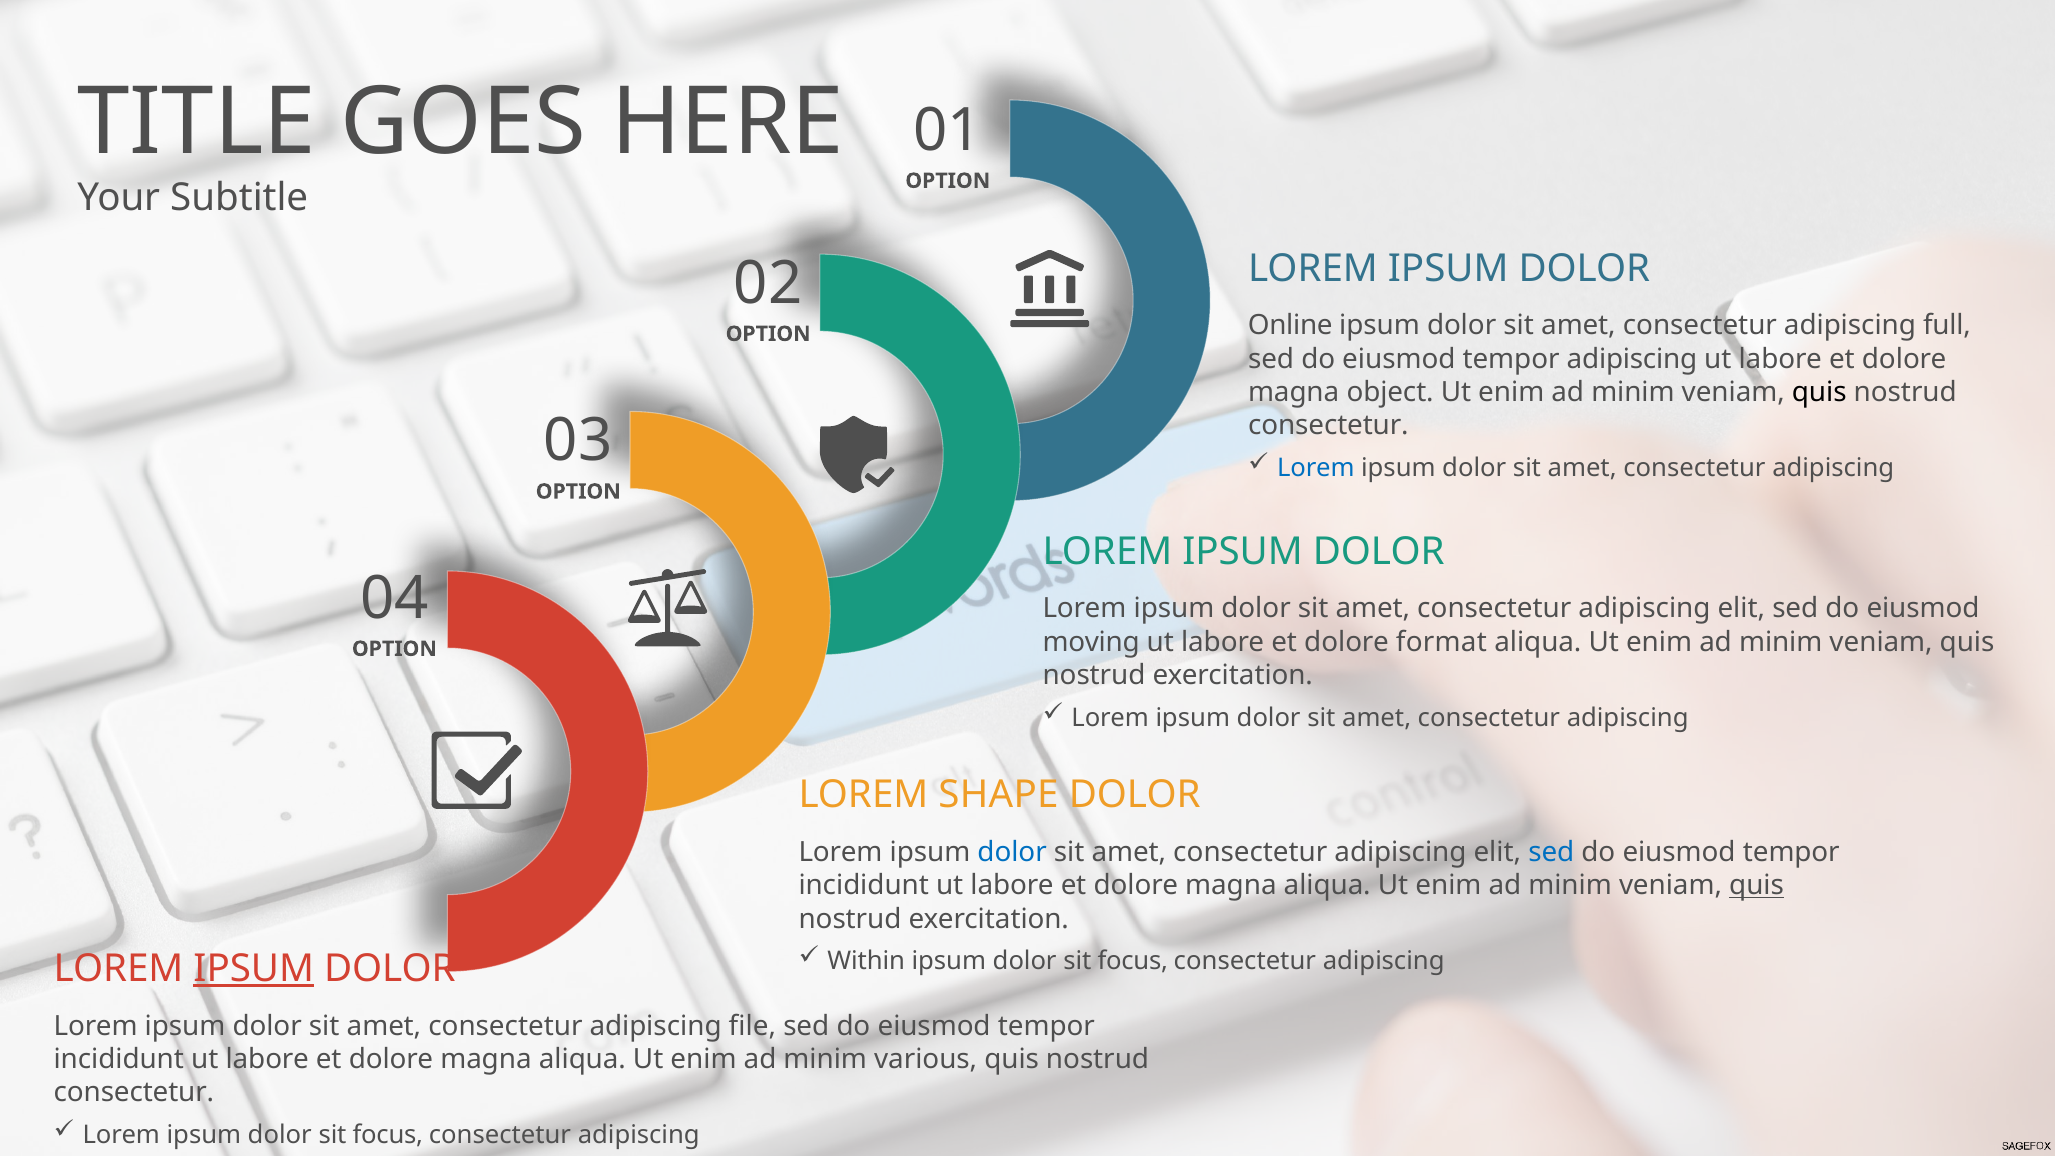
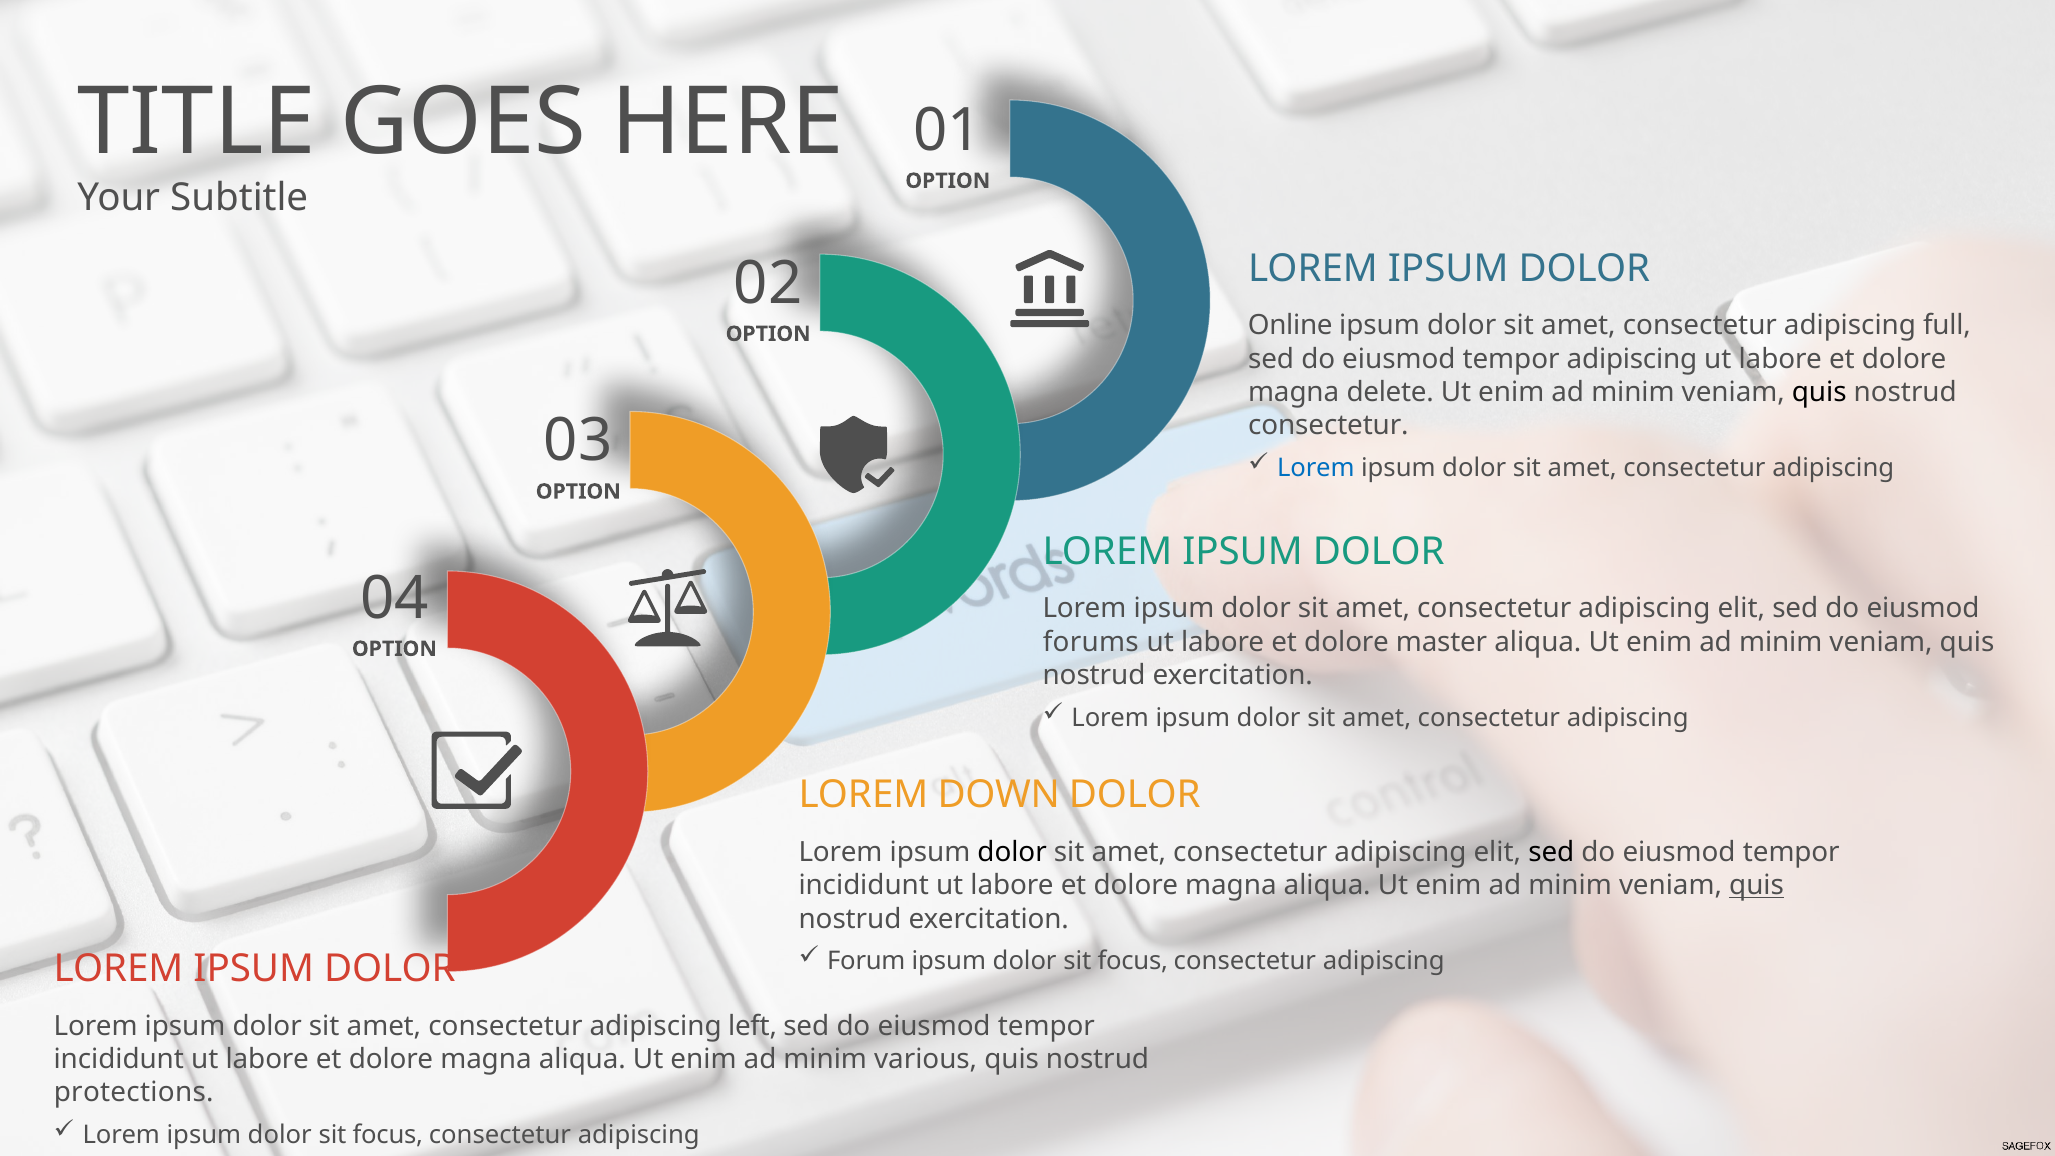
object: object -> delete
moving: moving -> forums
format: format -> master
SHAPE: SHAPE -> DOWN
dolor at (1012, 852) colour: blue -> black
sed at (1551, 852) colour: blue -> black
Within: Within -> Forum
IPSUM at (254, 969) underline: present -> none
file: file -> left
consectetur at (134, 1093): consectetur -> protections
